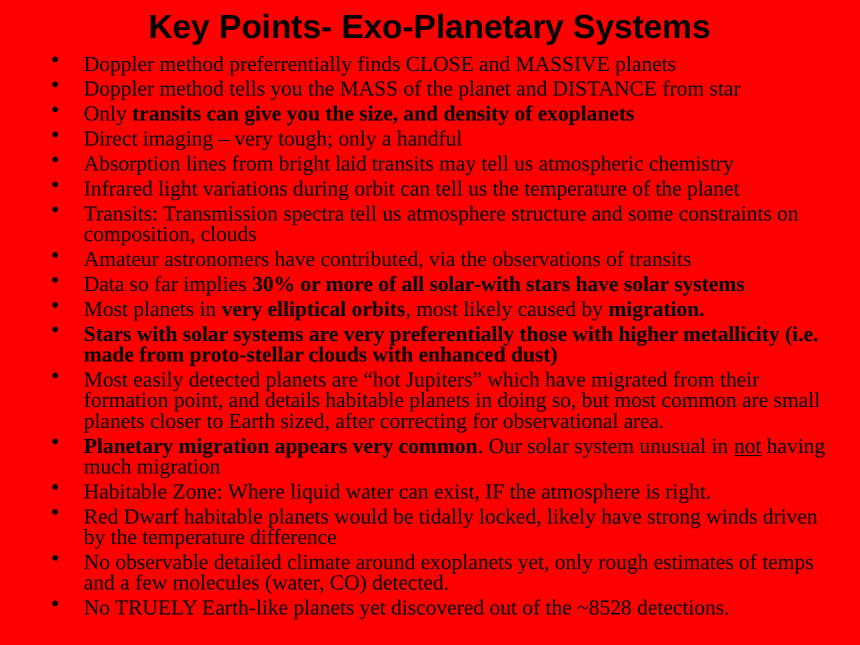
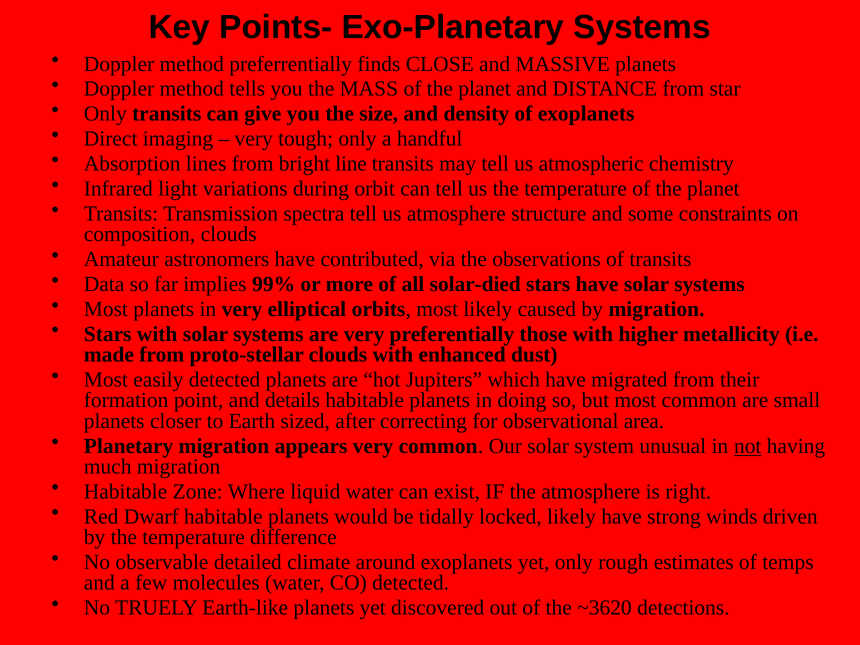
laid: laid -> line
30%: 30% -> 99%
solar-with: solar-with -> solar-died
~8528: ~8528 -> ~3620
